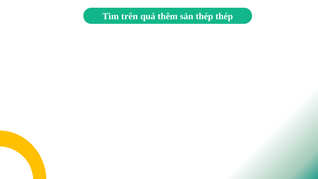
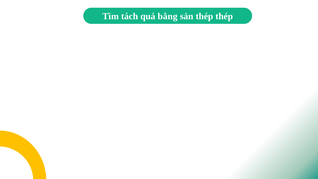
trên: trên -> tách
thêm: thêm -> bằng
